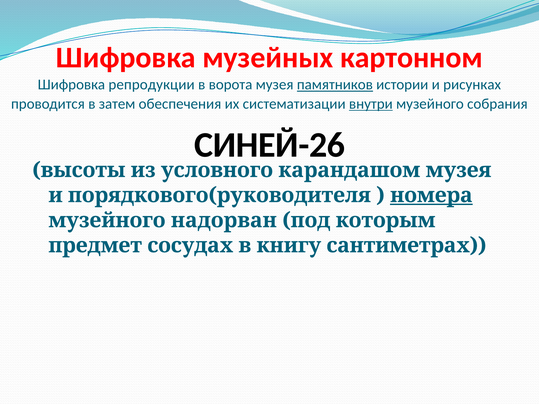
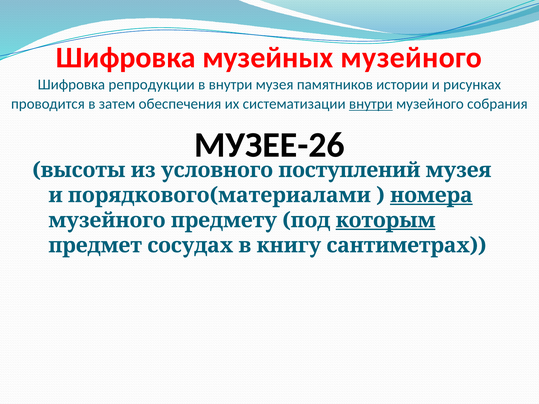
музейных картонном: картонном -> музейного
в ворота: ворота -> внутри
памятников underline: present -> none
СИНЕЙ-26: СИНЕЙ-26 -> МУЗЕЕ-26
карандашом: карандашом -> поступлений
порядкового(руководителя: порядкового(руководителя -> порядкового(материалами
надорван: надорван -> предмету
которым underline: none -> present
